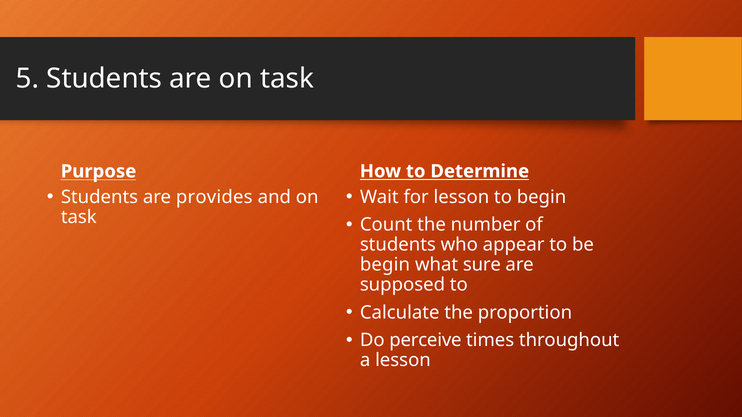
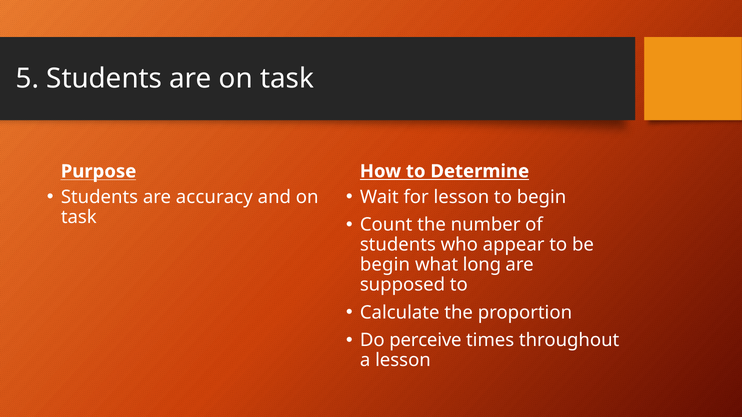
provides: provides -> accuracy
sure: sure -> long
